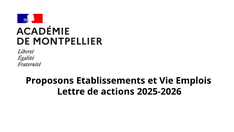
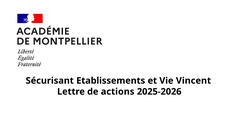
Proposons: Proposons -> Sécurisant
Emplois: Emplois -> Vincent
